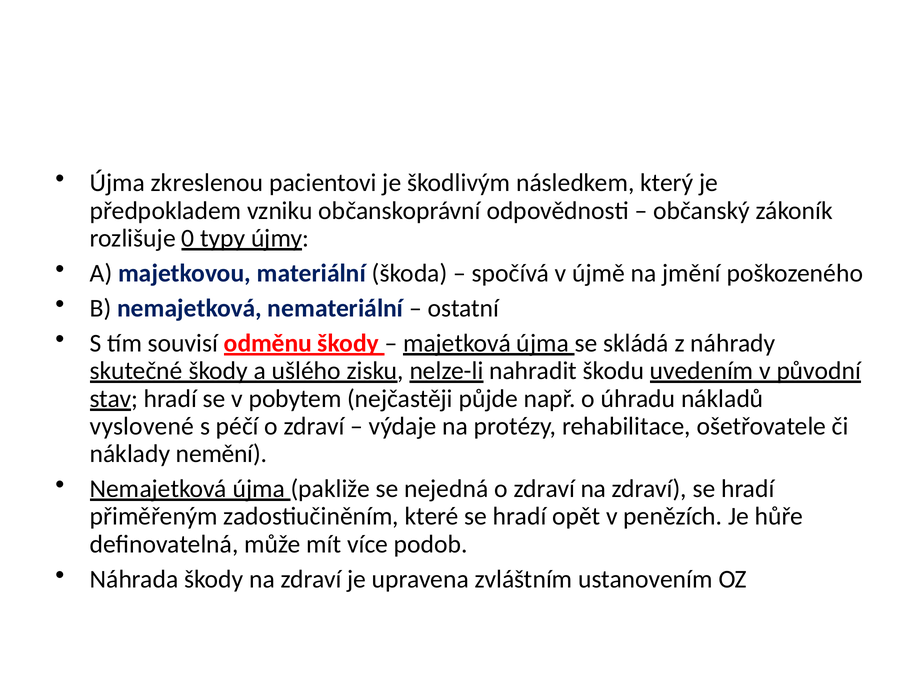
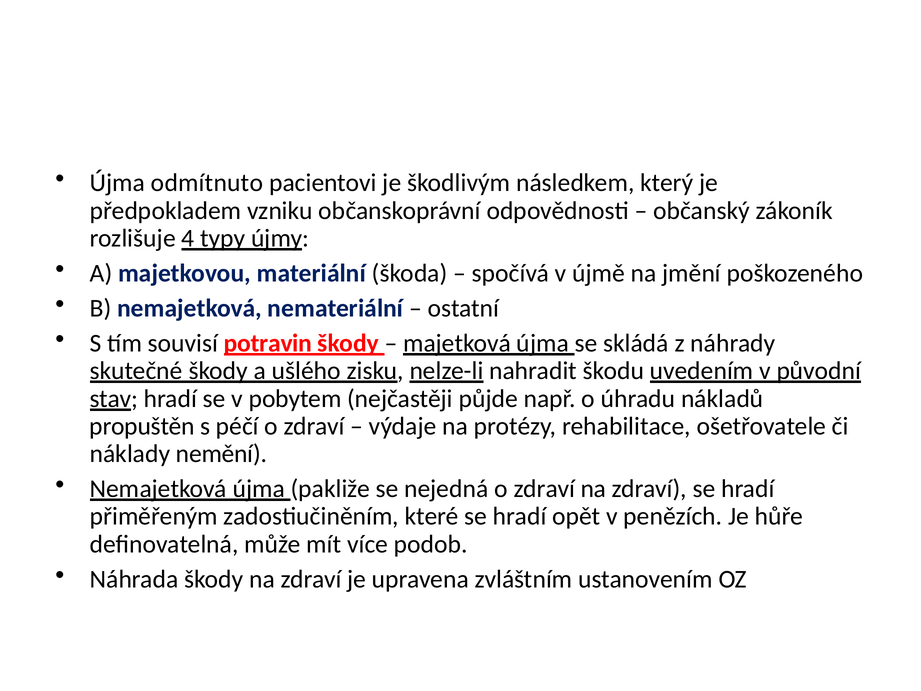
zkreslenou: zkreslenou -> odmítnuto
0: 0 -> 4
odměnu: odměnu -> potravin
vyslovené: vyslovené -> propuštěn
